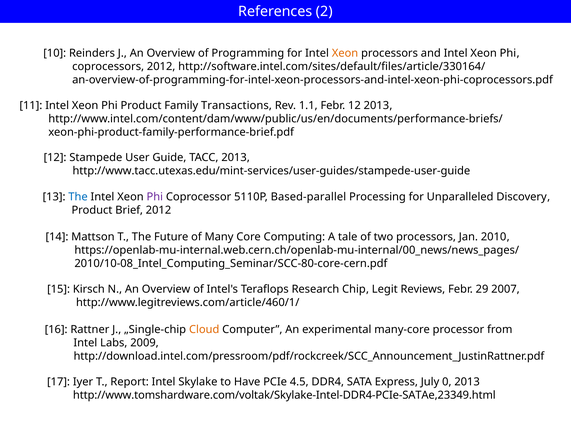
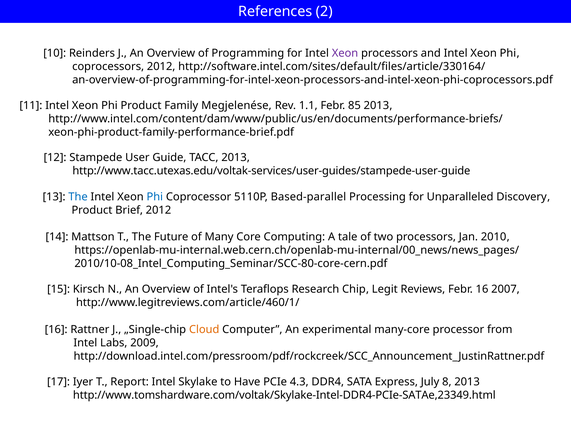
Xeon at (345, 53) colour: orange -> purple
Transactions: Transactions -> Megjelenése
Febr 12: 12 -> 85
http://www.tacc.utexas.edu/mint-services/user-guides/stampede-user-guide: http://www.tacc.utexas.edu/mint-services/user-guides/stampede-user-guide -> http://www.tacc.utexas.edu/voltak-services/user-guides/stampede-user-guide
Phi at (155, 197) colour: purple -> blue
Febr 29: 29 -> 16
4.5: 4.5 -> 4.3
0: 0 -> 8
